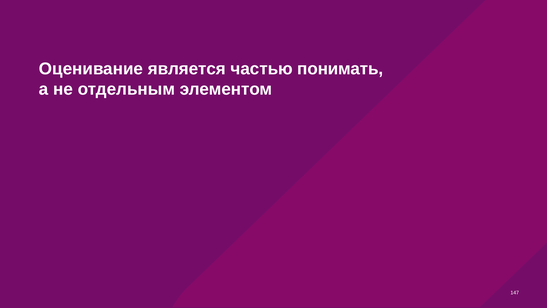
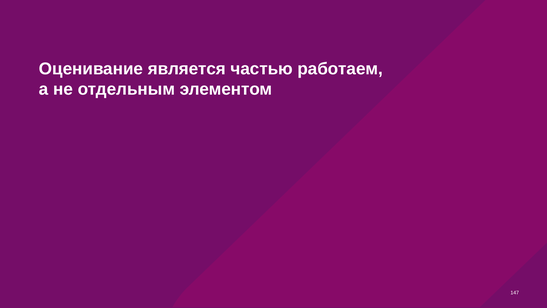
понимать: понимать -> работаем
